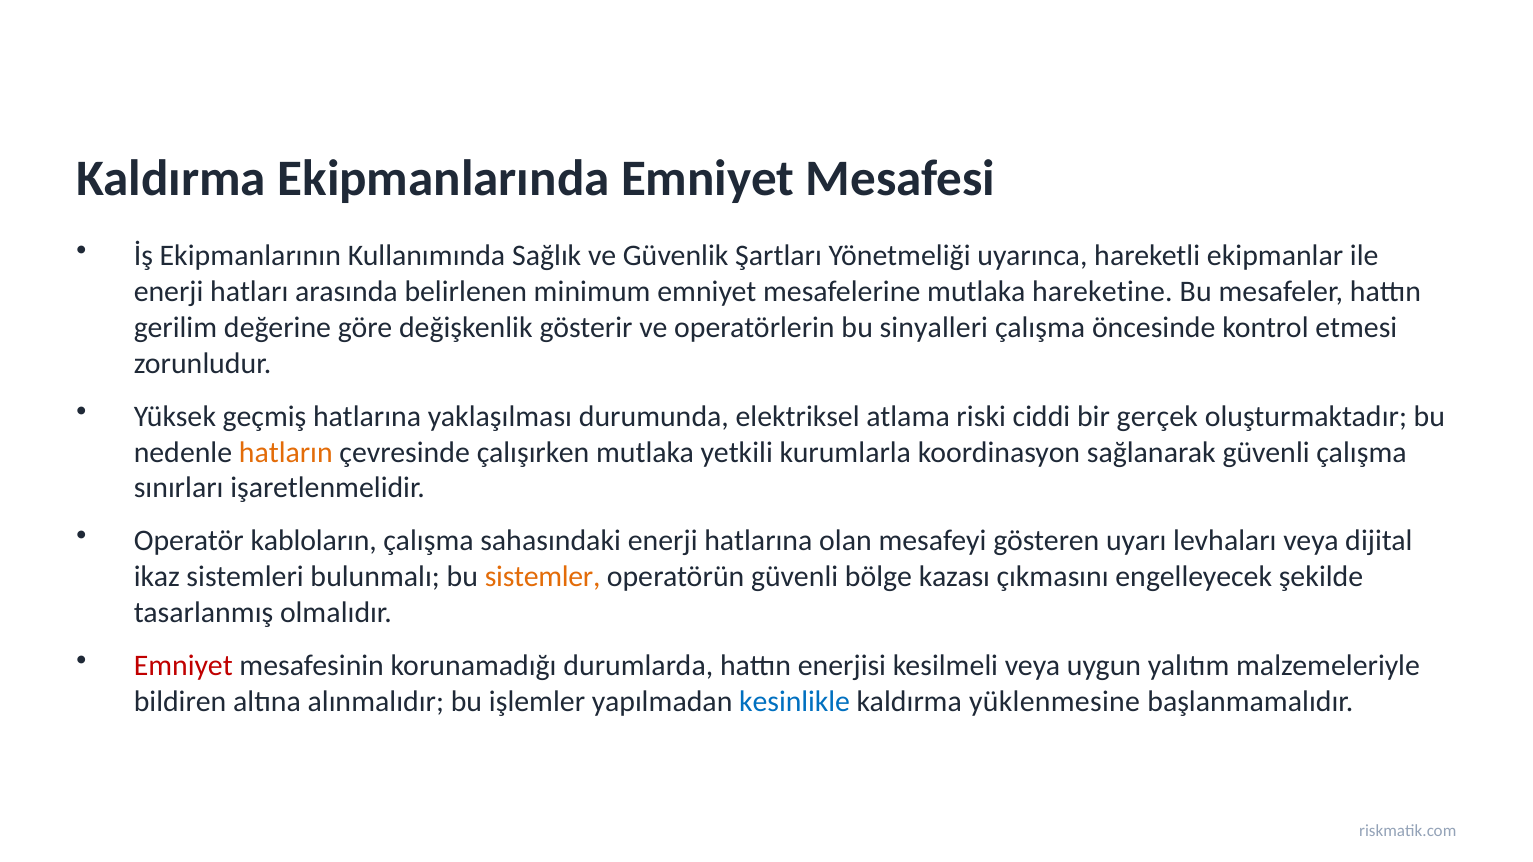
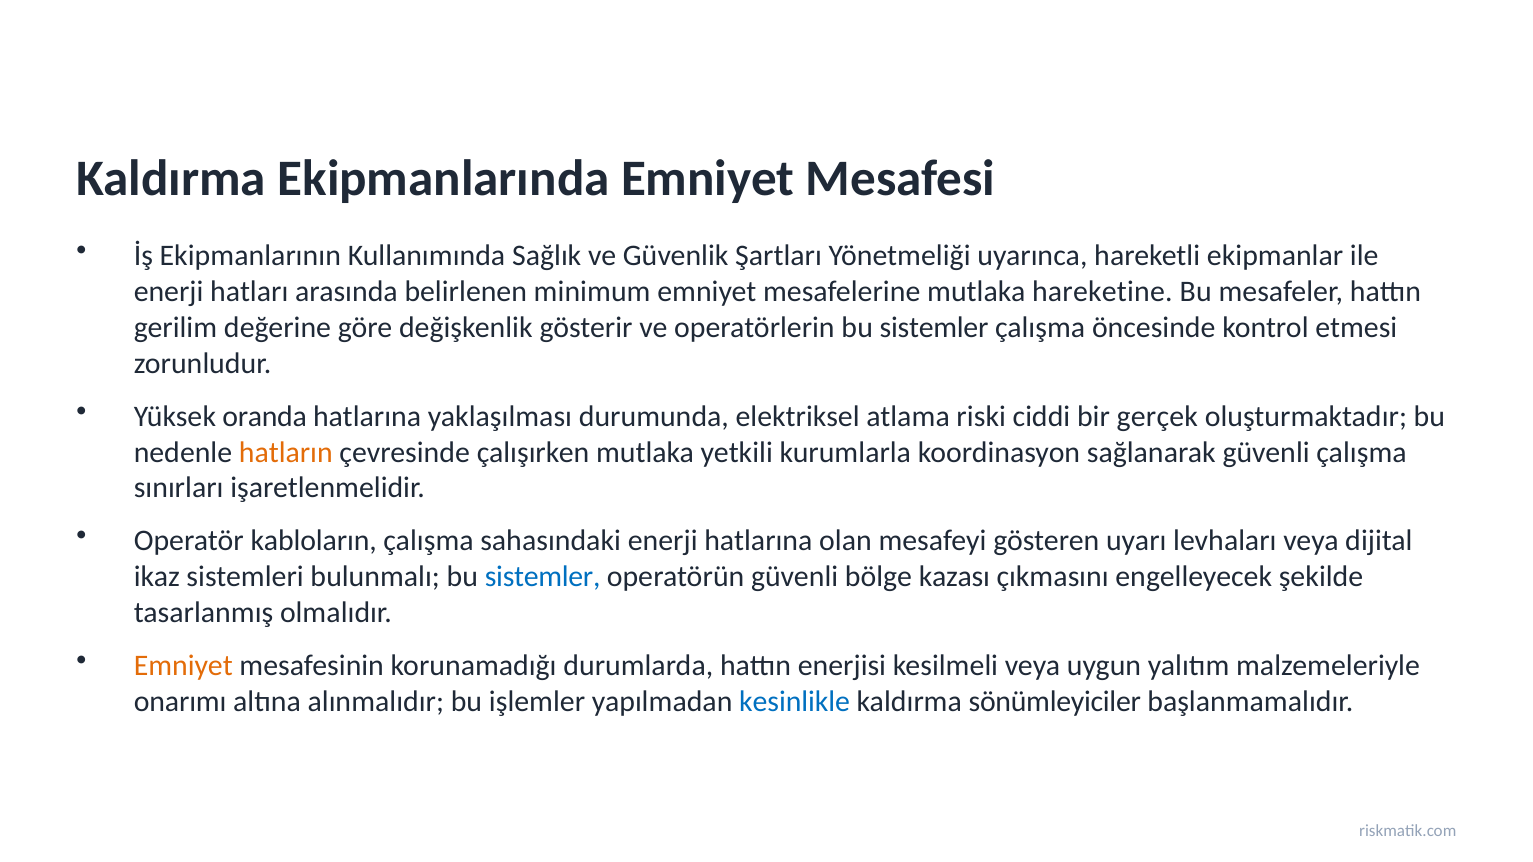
operatörlerin bu sinyalleri: sinyalleri -> sistemler
geçmiş: geçmiş -> oranda
sistemler at (543, 577) colour: orange -> blue
Emniyet at (183, 666) colour: red -> orange
bildiren: bildiren -> onarımı
yüklenmesine: yüklenmesine -> sönümleyiciler
